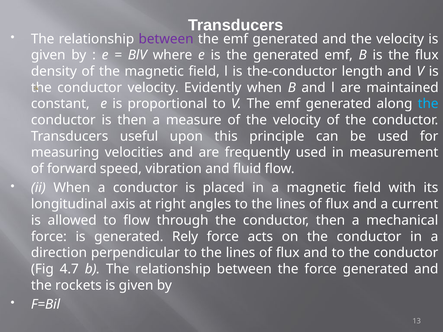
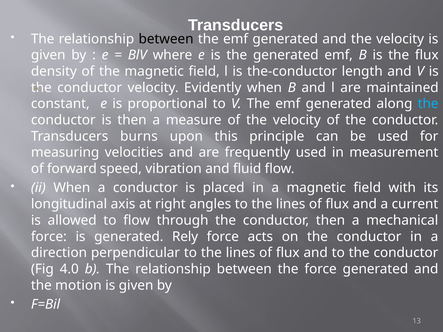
between at (166, 39) colour: purple -> black
useful: useful -> burns
4.7: 4.7 -> 4.0
rockets: rockets -> motion
